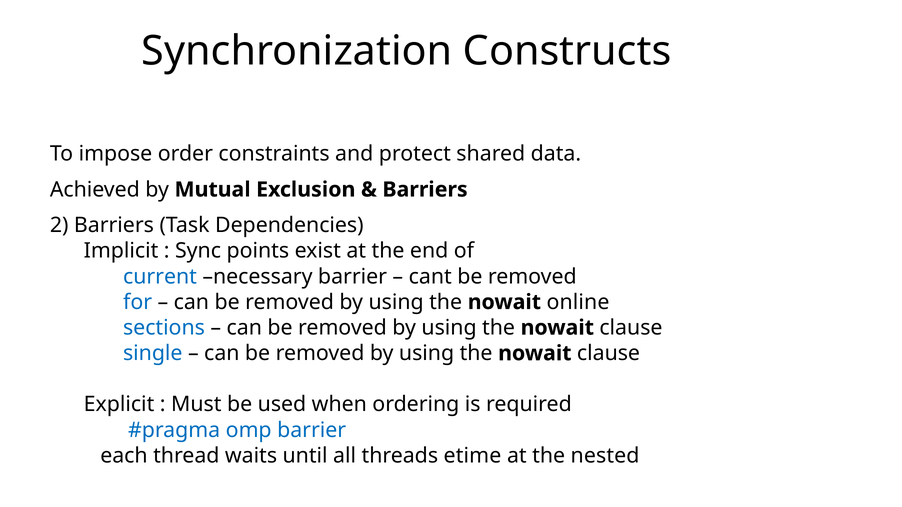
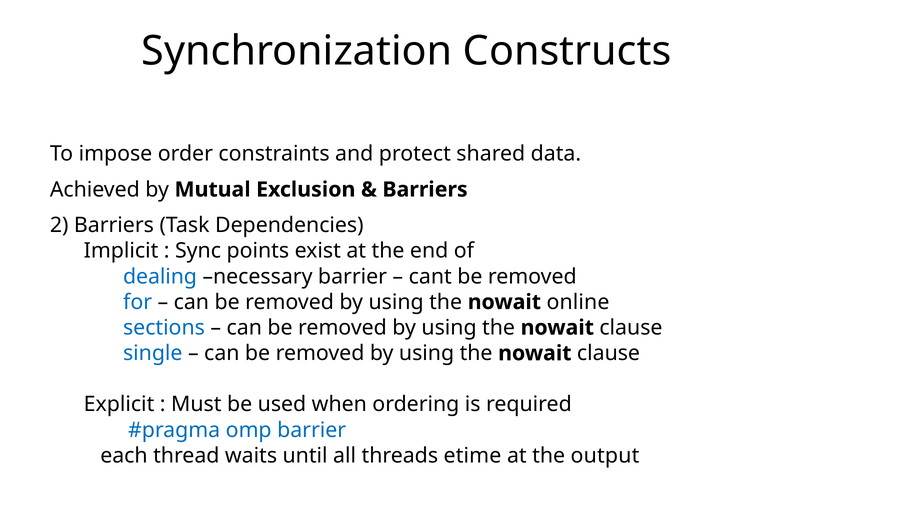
current: current -> dealing
nested: nested -> output
